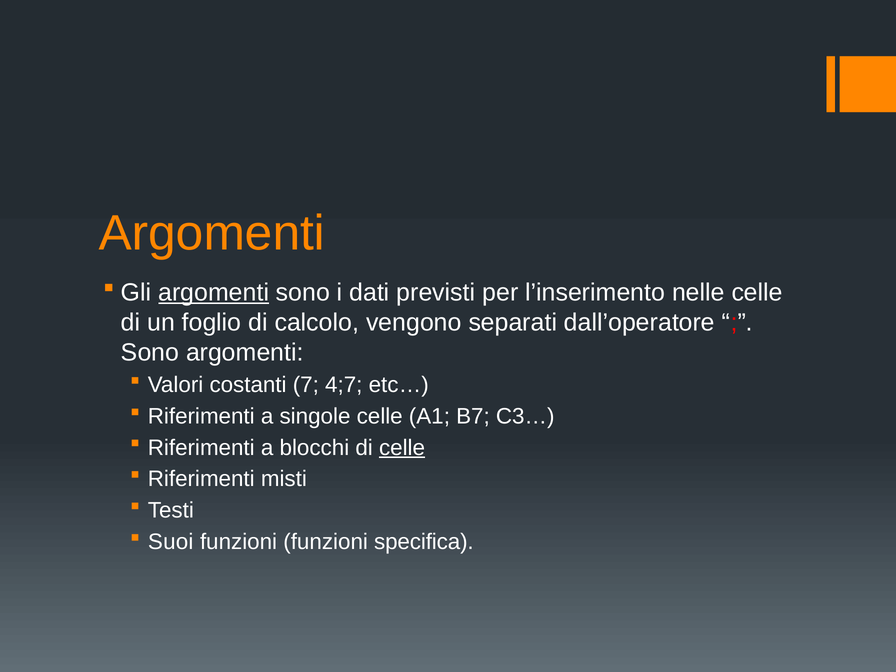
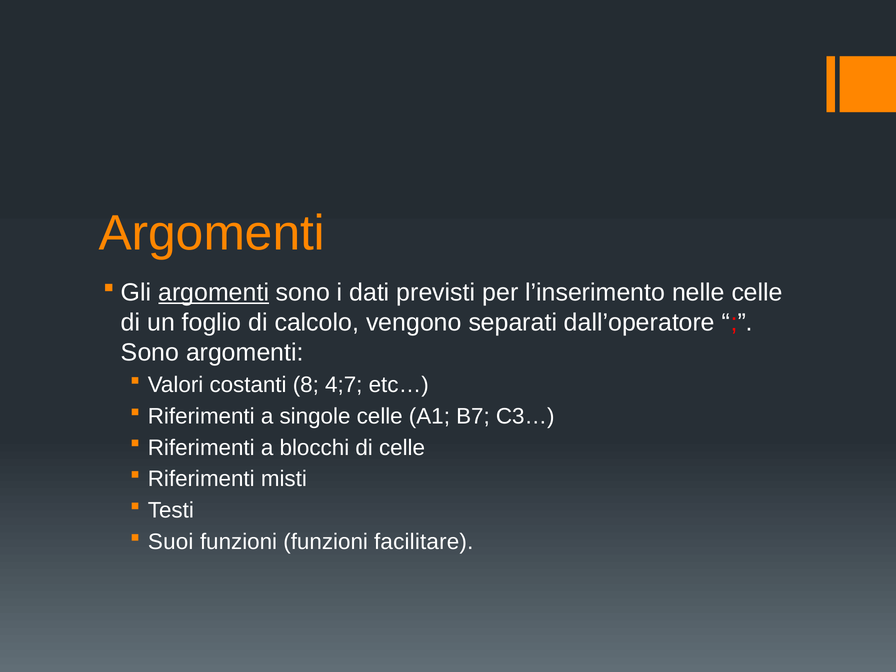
7: 7 -> 8
celle at (402, 448) underline: present -> none
specifica: specifica -> facilitare
